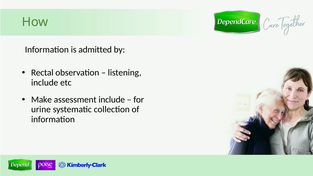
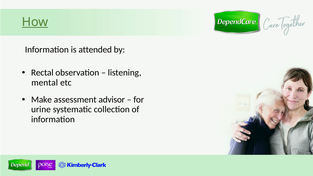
How underline: none -> present
admitted: admitted -> attended
include at (45, 83): include -> mental
assessment include: include -> advisor
